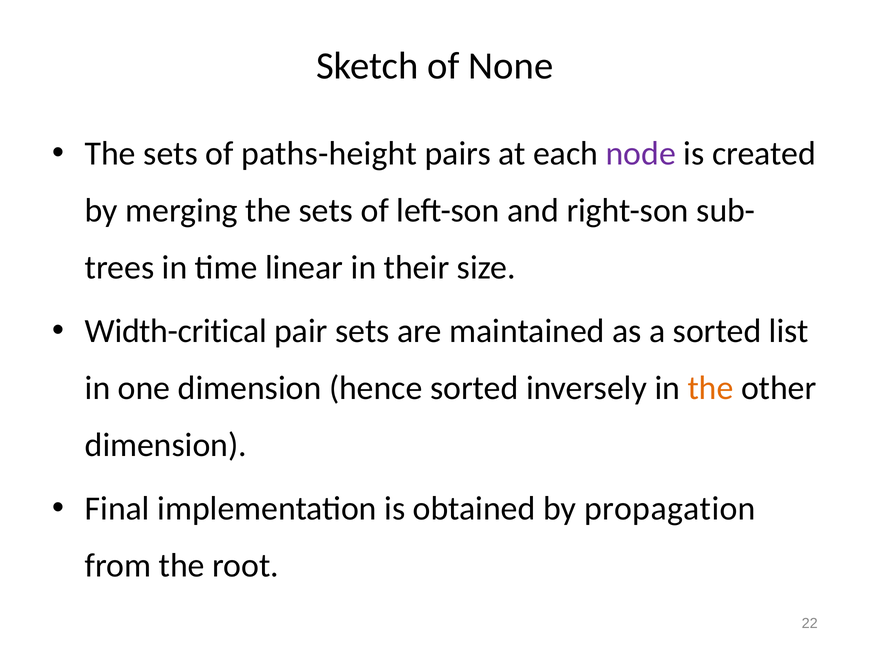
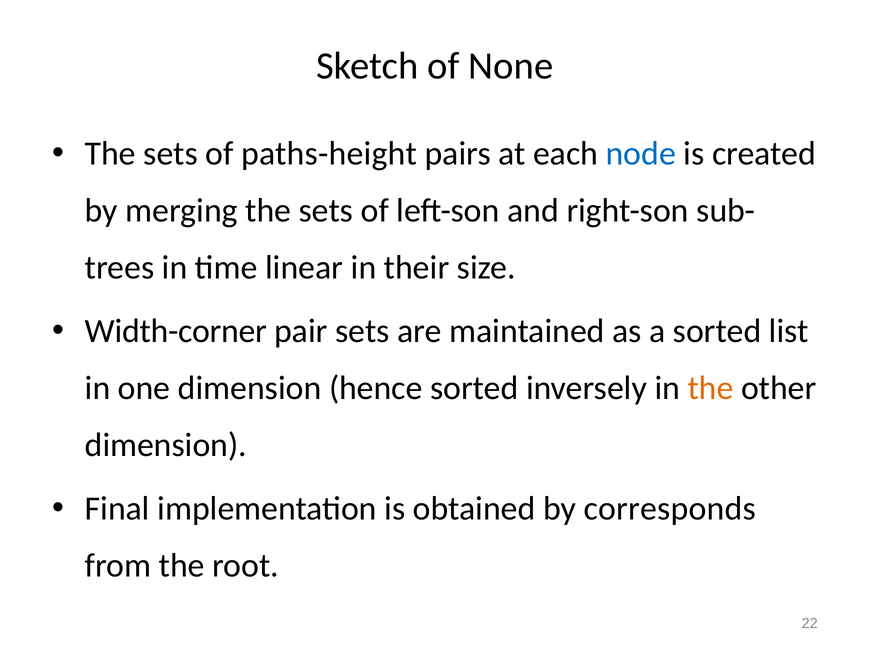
node colour: purple -> blue
Width-critical: Width-critical -> Width-corner
propagation: propagation -> corresponds
